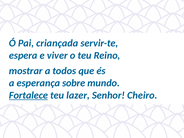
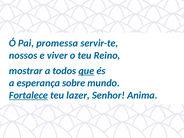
criançada: criançada -> promessa
espera: espera -> nossos
que underline: none -> present
Cheiro: Cheiro -> Anima
